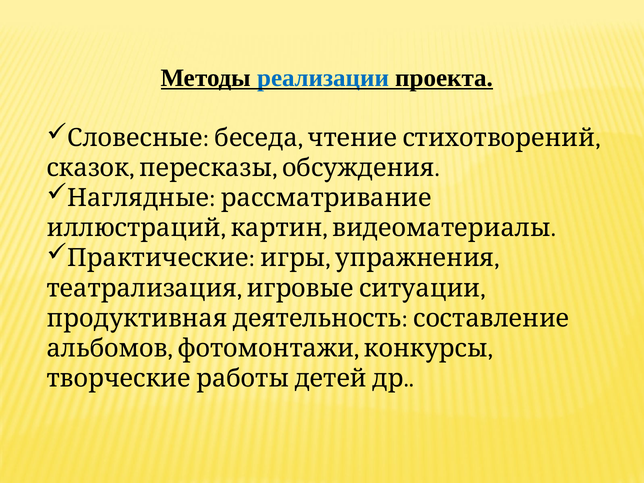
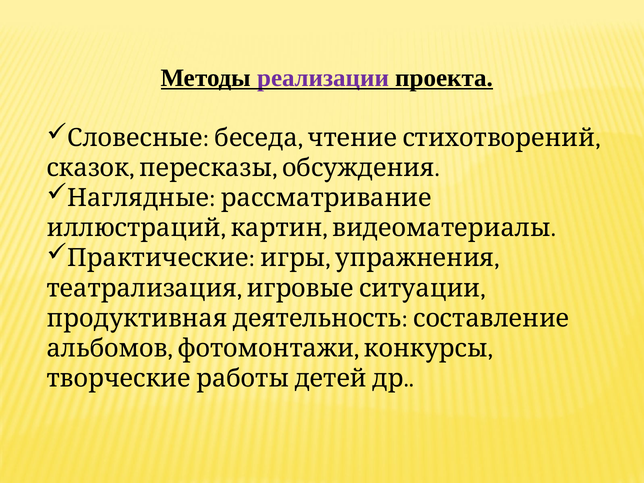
реализации colour: blue -> purple
